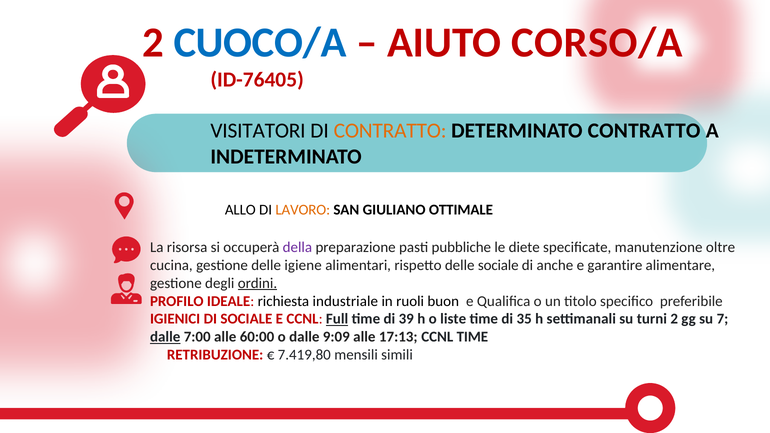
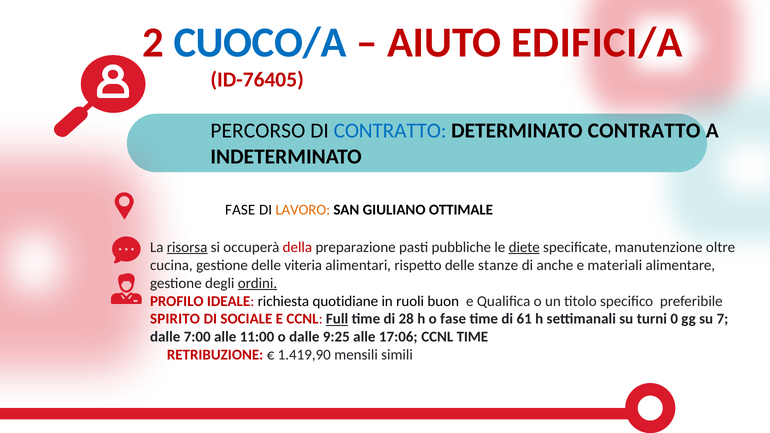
CORSO/A: CORSO/A -> EDIFICI/A
VISITATORI: VISITATORI -> PERCORSO
CONTRATTO at (390, 131) colour: orange -> blue
ALLO at (240, 210): ALLO -> FASE
risorsa underline: none -> present
della colour: purple -> red
diete underline: none -> present
igiene: igiene -> viteria
delle sociale: sociale -> stanze
garantire: garantire -> materiali
industriale: industriale -> quotidiane
IGIENICI: IGIENICI -> SPIRITO
39: 39 -> 28
o liste: liste -> fase
35: 35 -> 61
turni 2: 2 -> 0
dalle at (165, 337) underline: present -> none
60:00: 60:00 -> 11:00
9:09: 9:09 -> 9:25
17:13: 17:13 -> 17:06
7.419,80: 7.419,80 -> 1.419,90
